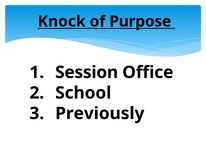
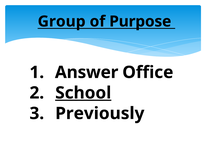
Knock: Knock -> Group
Session: Session -> Answer
School underline: none -> present
